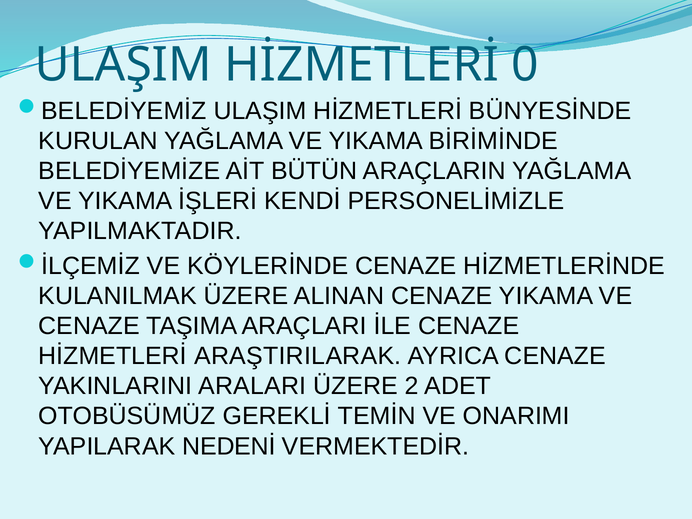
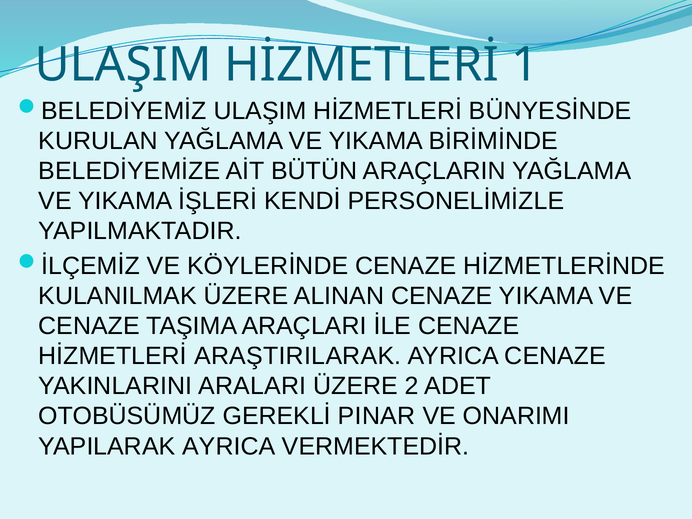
0: 0 -> 1
TEMİN: TEMİN -> PINAR
YAPILARAK NEDENİ: NEDENİ -> AYRICA
